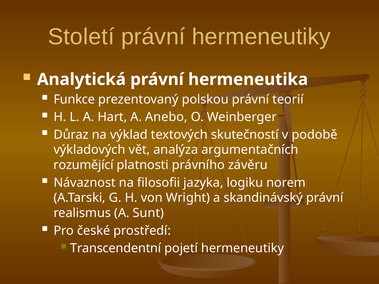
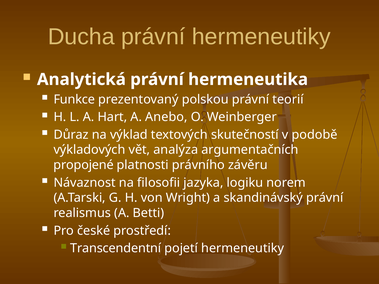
Století: Století -> Ducha
rozumějící: rozumějící -> propojené
Sunt: Sunt -> Betti
